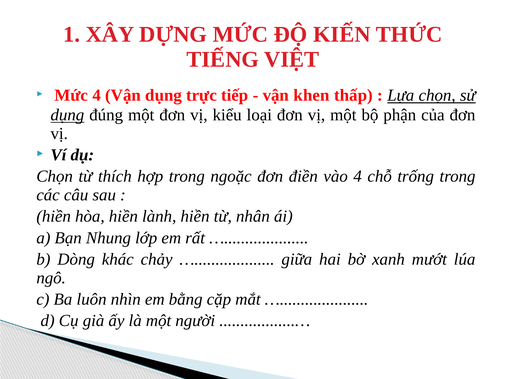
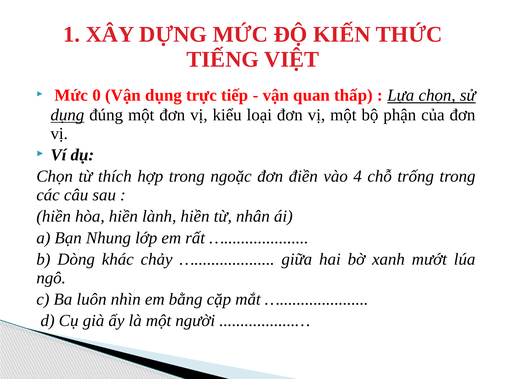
Mức 4: 4 -> 0
khen: khen -> quan
